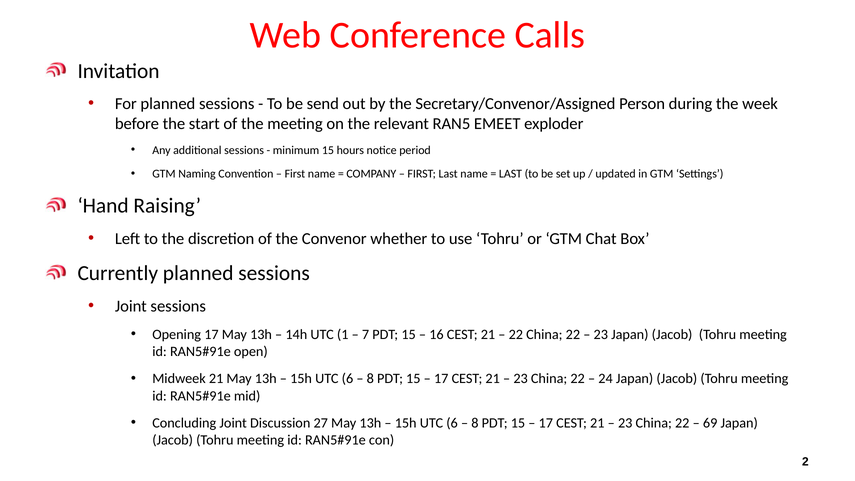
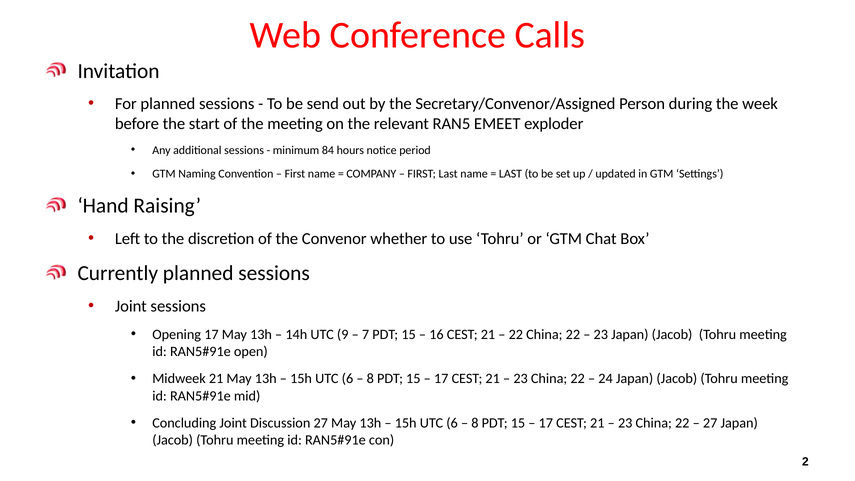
minimum 15: 15 -> 84
1: 1 -> 9
69 at (710, 423): 69 -> 27
